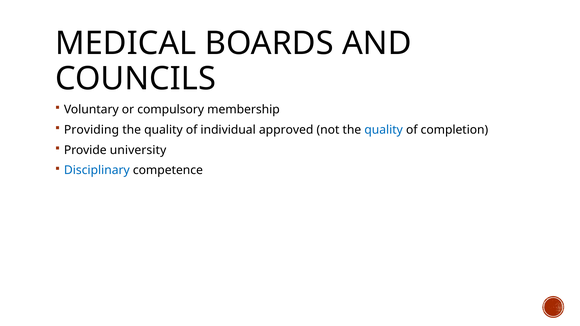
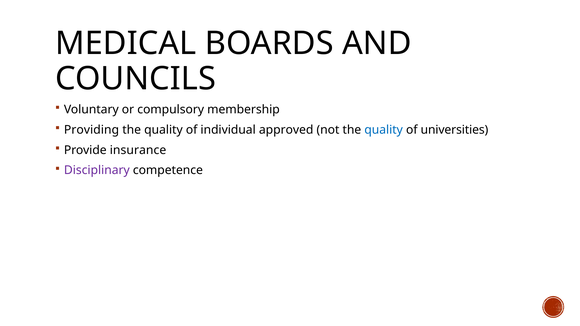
completion: completion -> universities
university: university -> insurance
Disciplinary colour: blue -> purple
